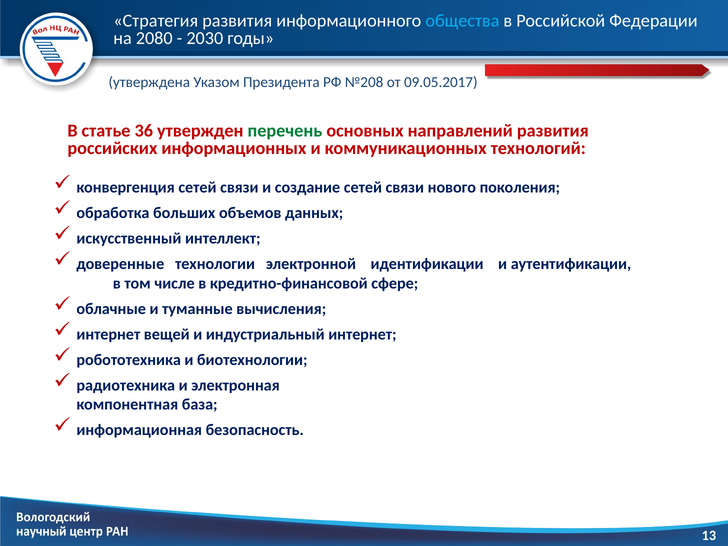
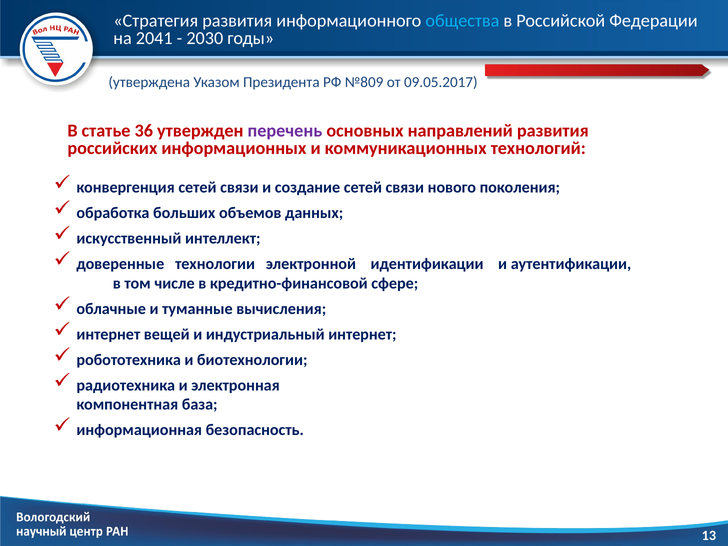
2080: 2080 -> 2041
№208: №208 -> №809
перечень colour: green -> purple
